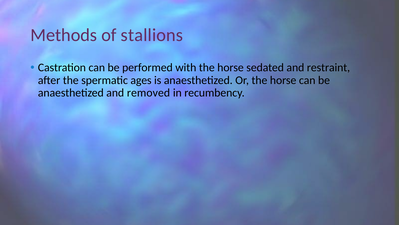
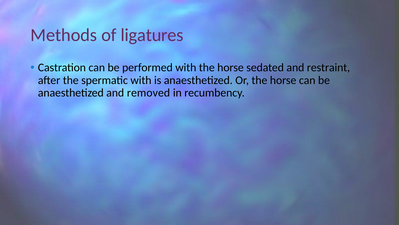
stallions: stallions -> ligatures
spermatic ages: ages -> with
